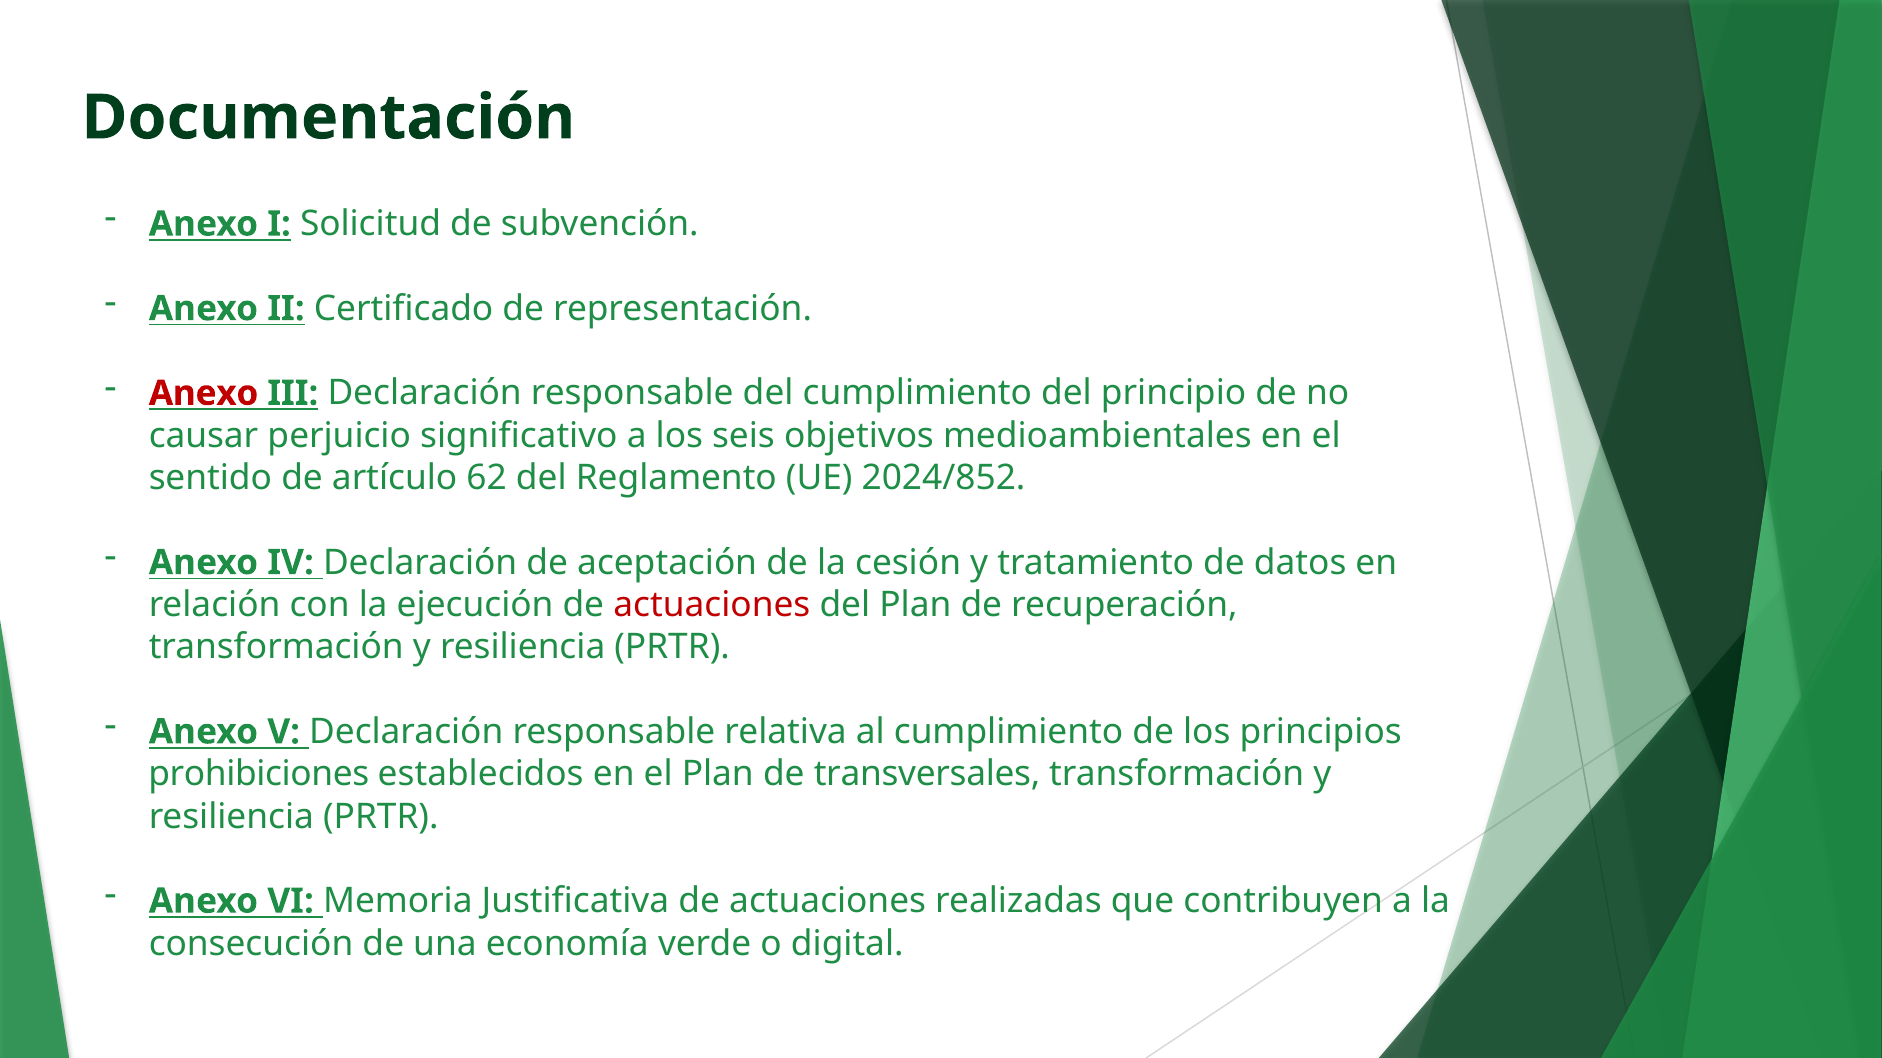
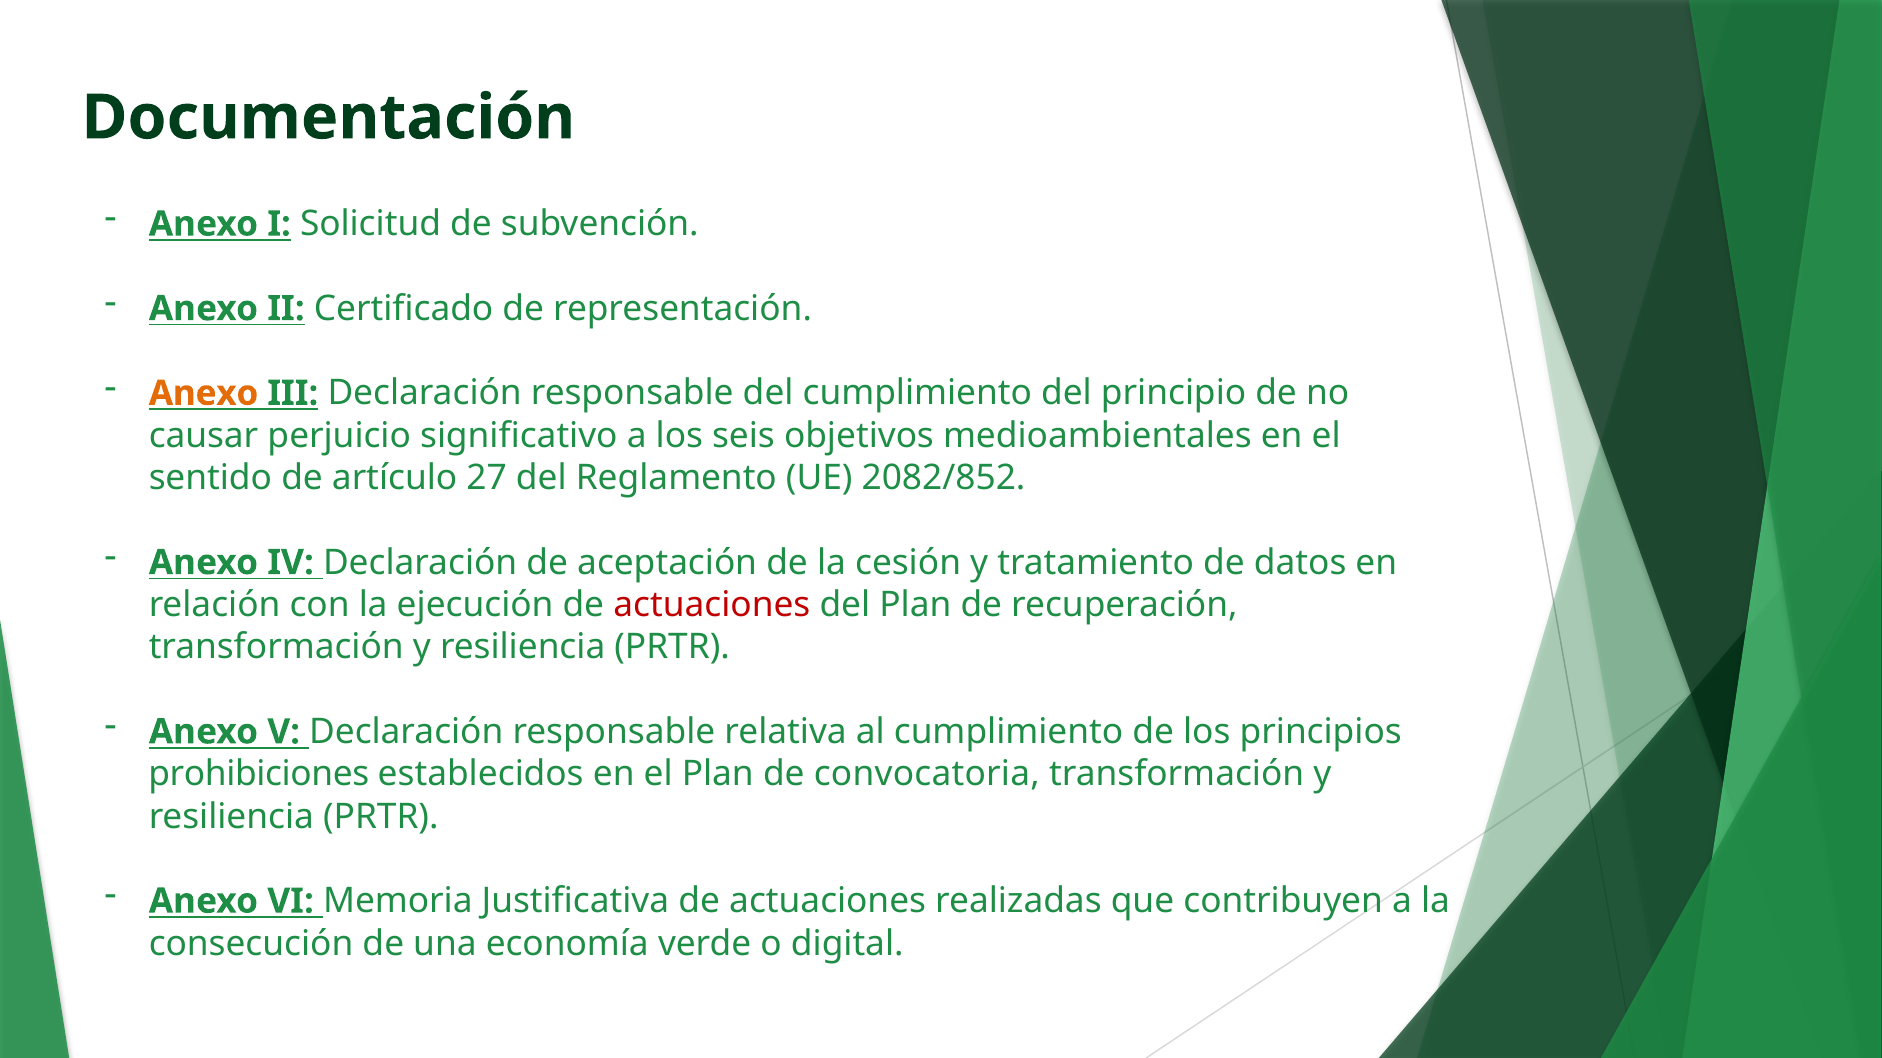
Anexo at (204, 393) colour: red -> orange
62: 62 -> 27
2024/852: 2024/852 -> 2082/852
transversales: transversales -> convocatoria
